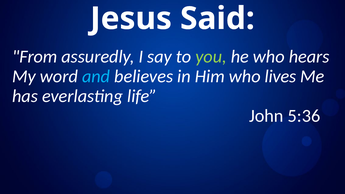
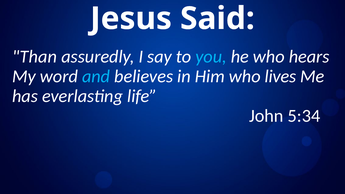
From: From -> Than
you colour: light green -> light blue
5:36: 5:36 -> 5:34
